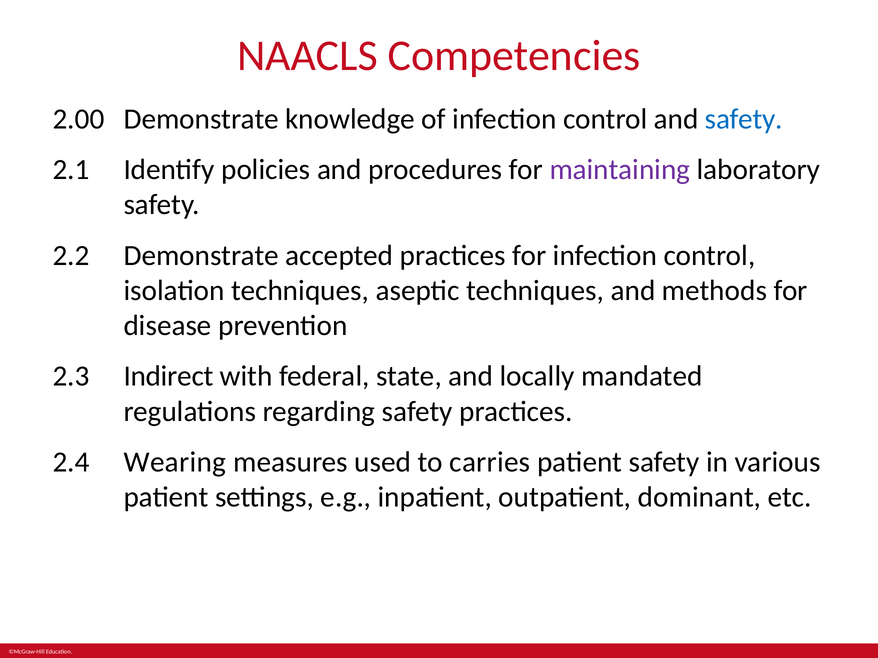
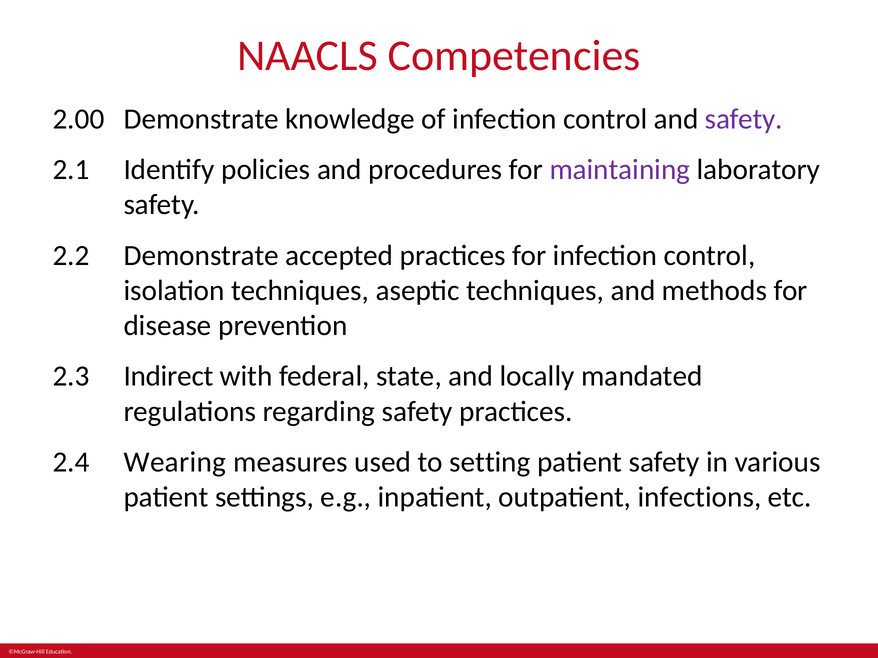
safety at (744, 119) colour: blue -> purple
carries: carries -> setting
dominant: dominant -> infections
